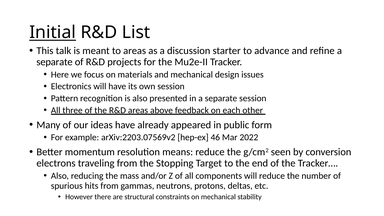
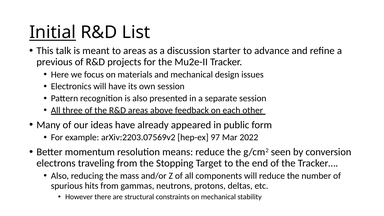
separate at (55, 62): separate -> previous
46: 46 -> 97
